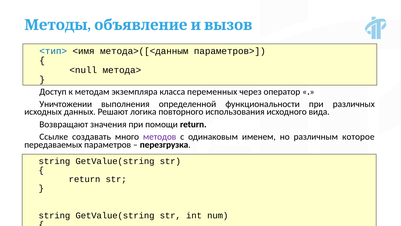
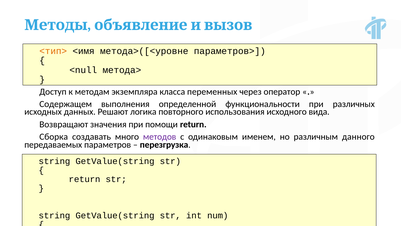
<тип> colour: blue -> orange
метода>([<данным: метода>([<данным -> метода>([<уровне
Уничтожении: Уничтожении -> Содержащем
Ссылке: Ссылке -> Сборка
которое: которое -> данного
